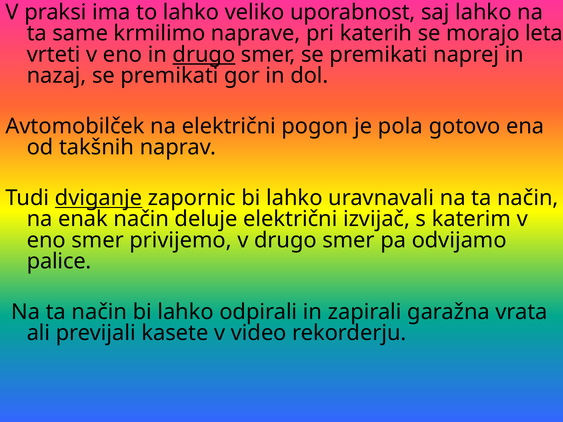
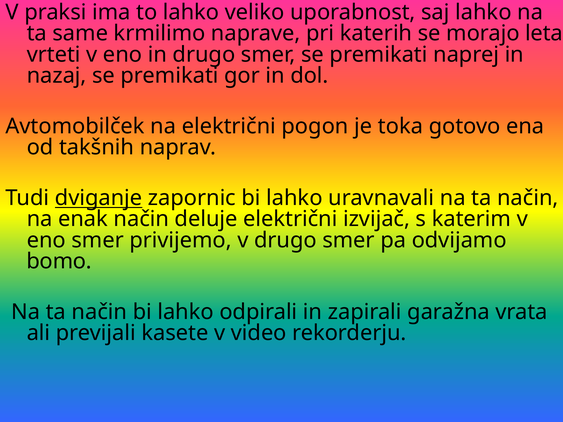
drugo at (204, 54) underline: present -> none
pola: pola -> toka
palice: palice -> bomo
